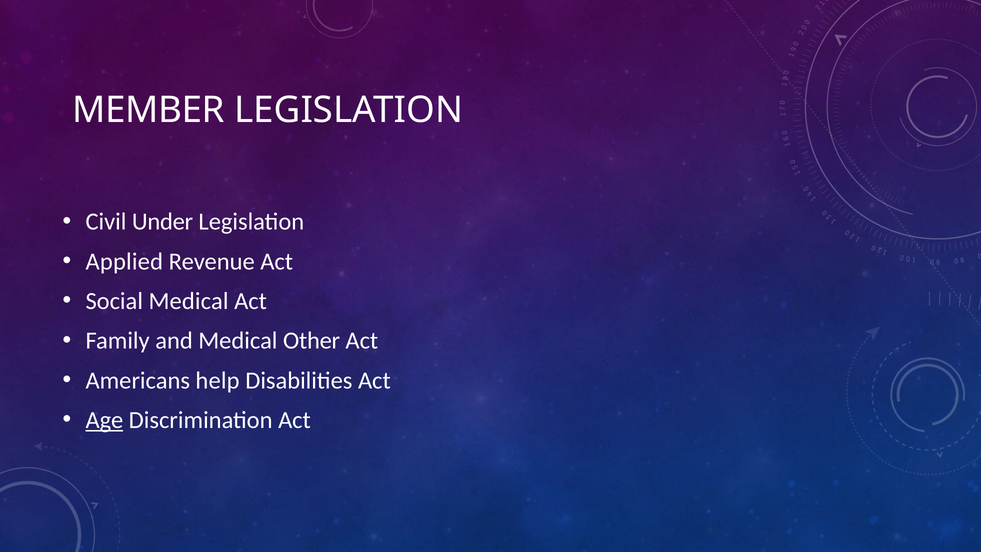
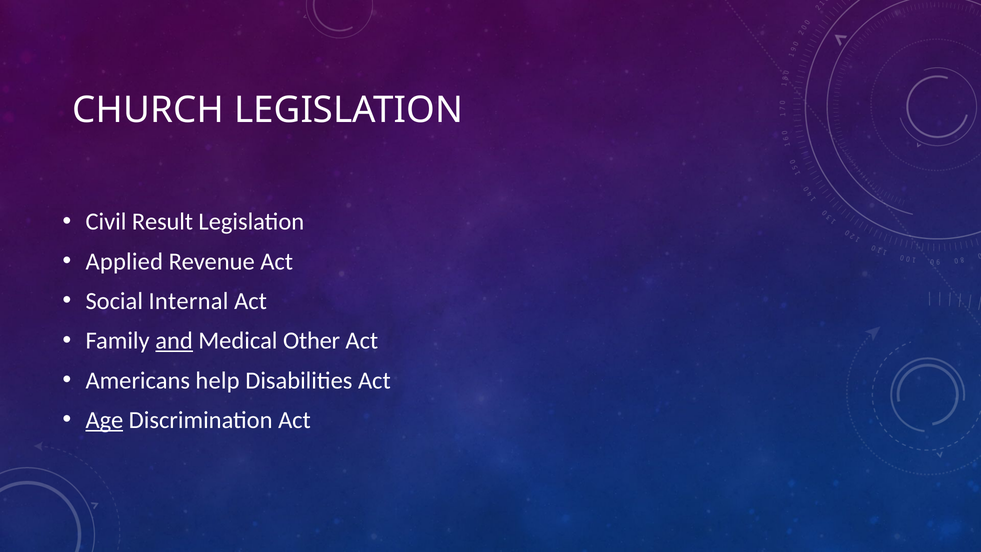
MEMBER: MEMBER -> CHURCH
Under: Under -> Result
Social Medical: Medical -> Internal
and underline: none -> present
